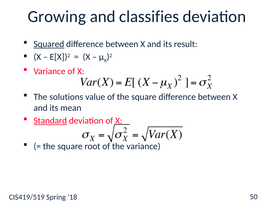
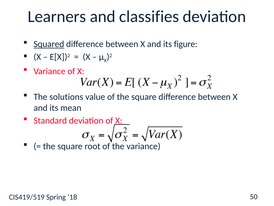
Growing: Growing -> Learners
result: result -> figure
Standard underline: present -> none
